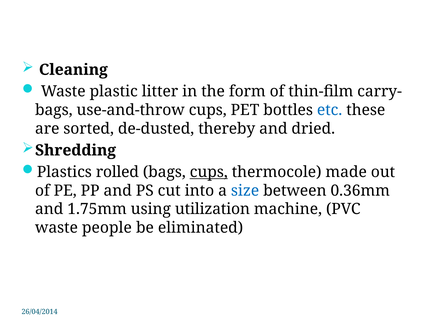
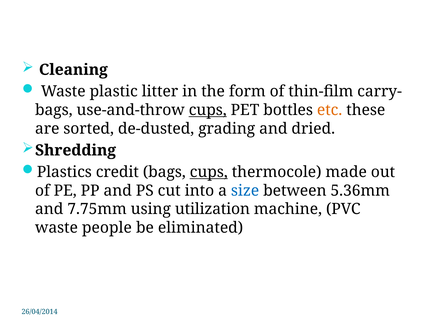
cups at (208, 110) underline: none -> present
etc colour: blue -> orange
thereby: thereby -> grading
rolled: rolled -> credit
0.36mm: 0.36mm -> 5.36mm
1.75mm: 1.75mm -> 7.75mm
